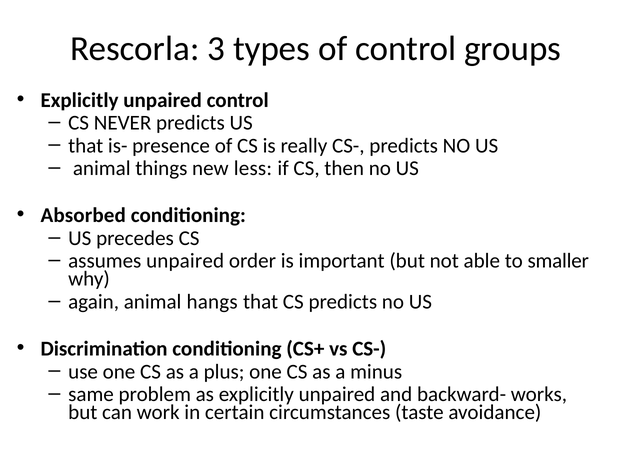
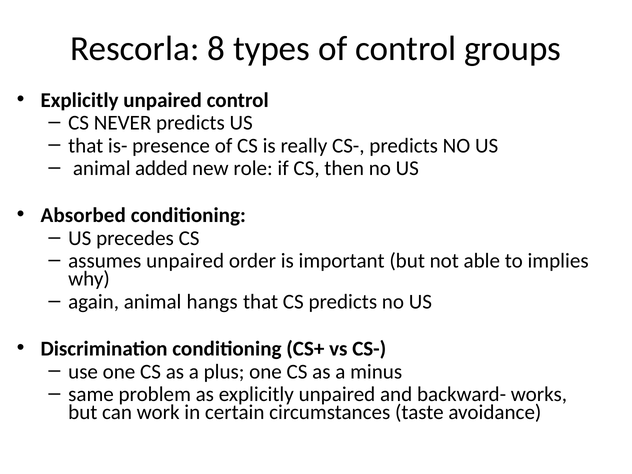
3: 3 -> 8
things: things -> added
less: less -> role
smaller: smaller -> implies
